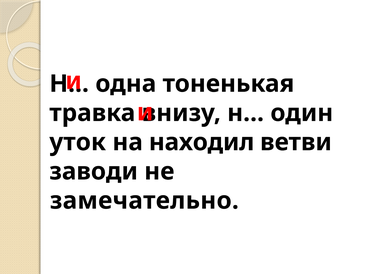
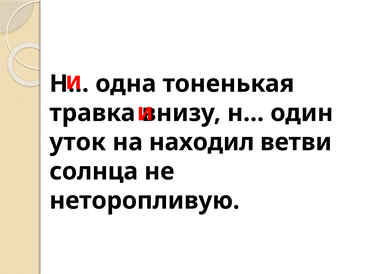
заводи: заводи -> солнца
замечательно: замечательно -> неторопливую
